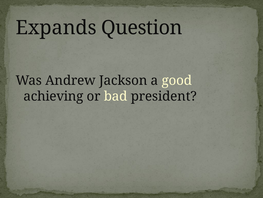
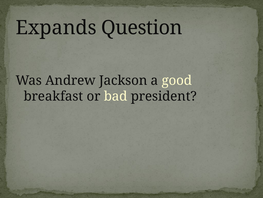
achieving: achieving -> breakfast
